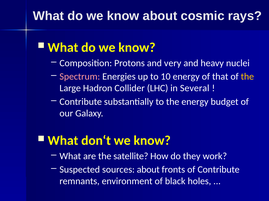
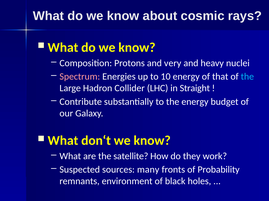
the at (247, 77) colour: yellow -> light blue
Several: Several -> Straight
sources about: about -> many
of Contribute: Contribute -> Probability
